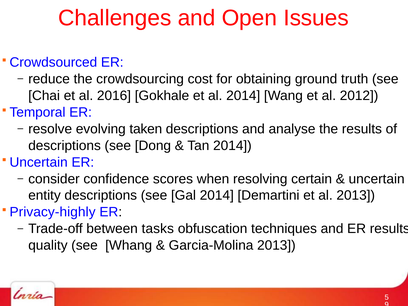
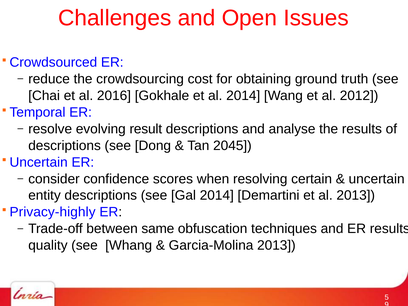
taken: taken -> result
Tan 2014: 2014 -> 2045
tasks: tasks -> same
